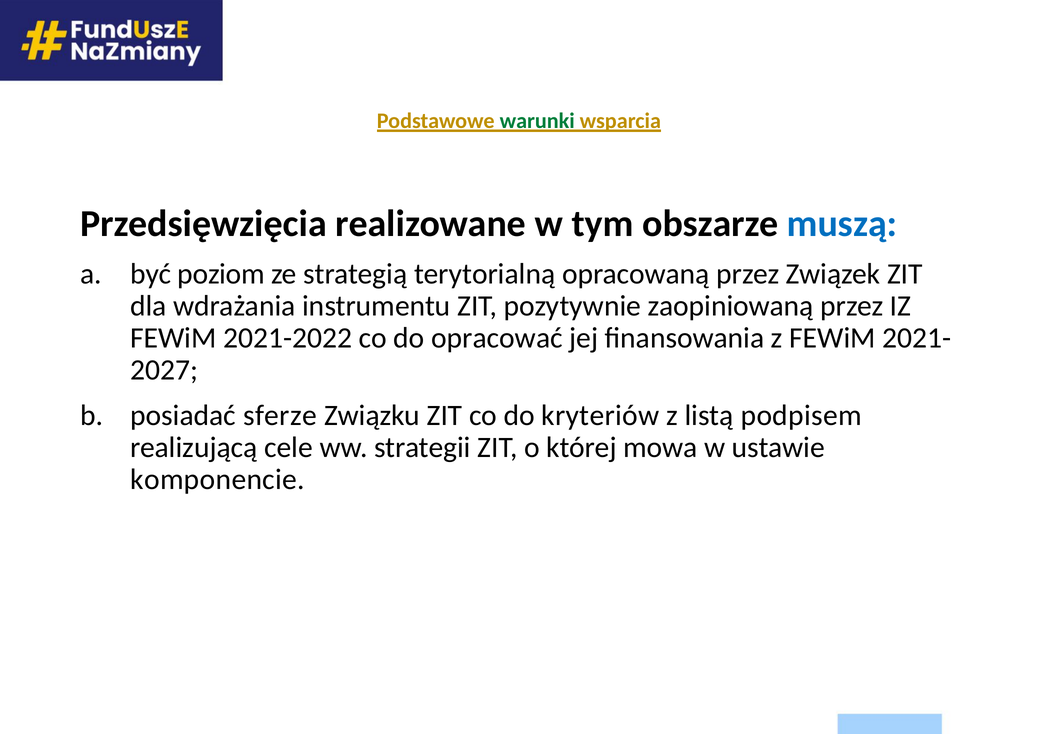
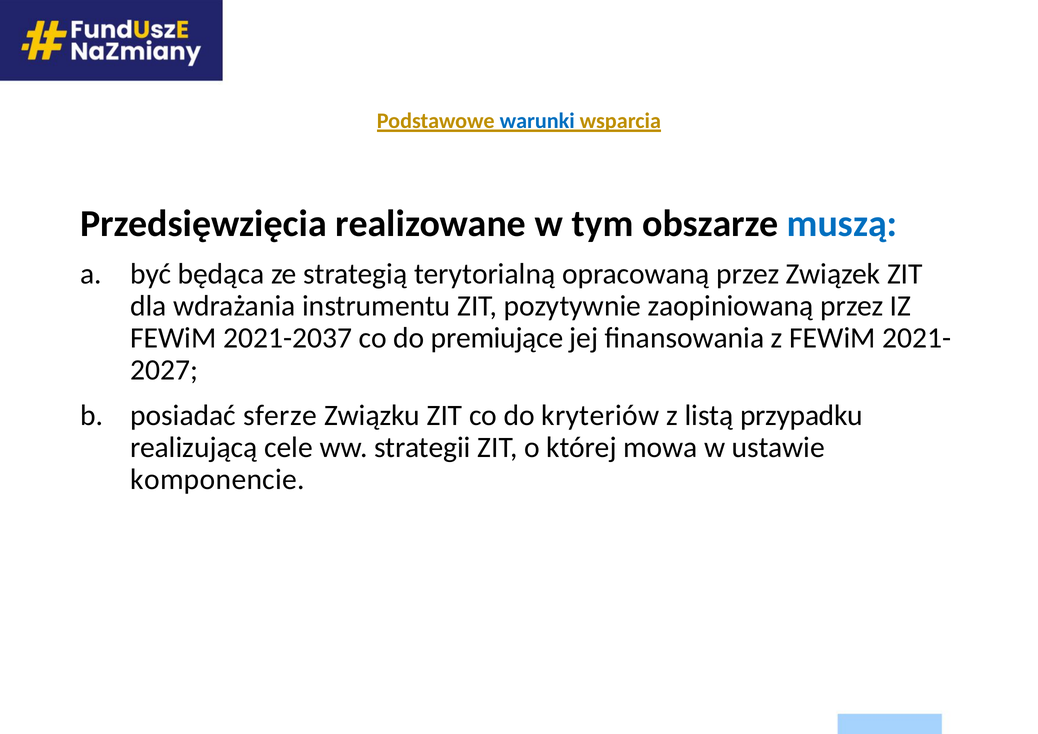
warunki colour: green -> blue
poziom: poziom -> będąca
2021-2022: 2021-2022 -> 2021-2037
opracować: opracować -> premiujące
podpisem: podpisem -> przypadku
